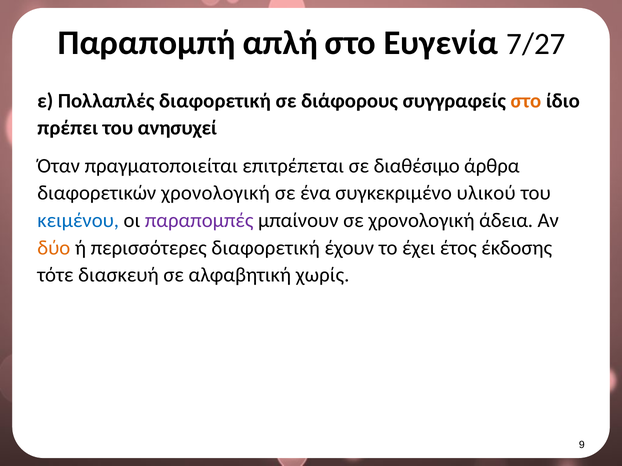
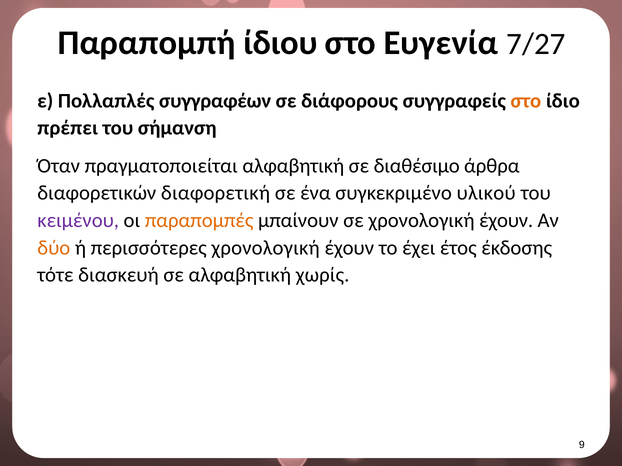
απλή: απλή -> ίδιου
Πολλαπλές διαφορετική: διαφορετική -> συγγραφέων
ανησυχεί: ανησυχεί -> σήμανση
πραγματοποιείται επιτρέπεται: επιτρέπεται -> αλφαβητική
διαφορετικών χρονολογική: χρονολογική -> διαφορετική
κειμένου colour: blue -> purple
παραπομπές colour: purple -> orange
σε χρονολογική άδεια: άδεια -> έχουν
περισσότερες διαφορετική: διαφορετική -> χρονολογική
